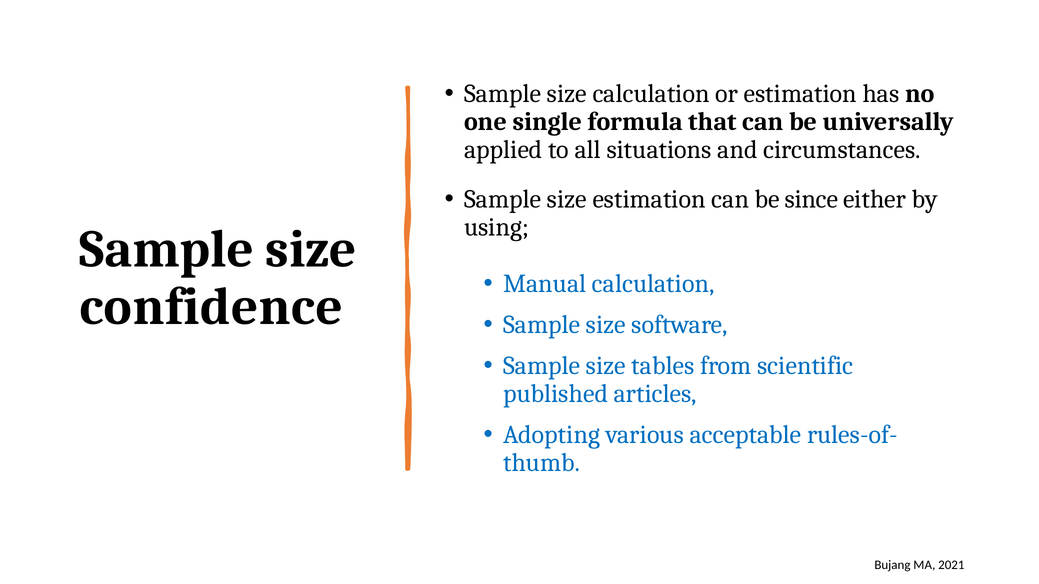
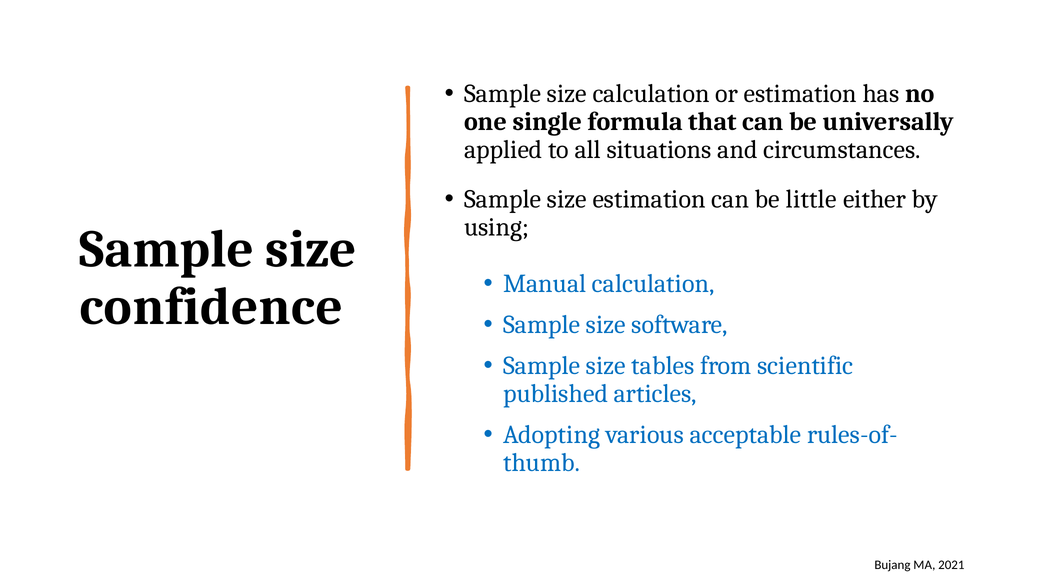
since: since -> little
